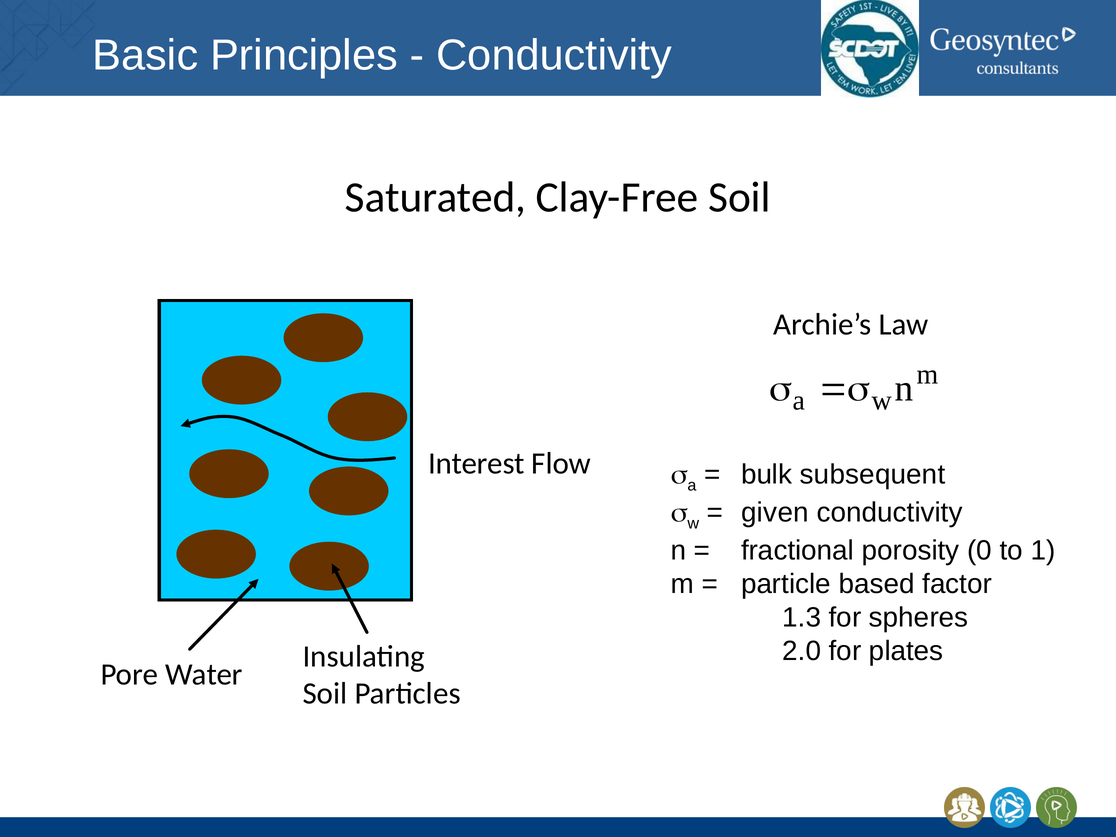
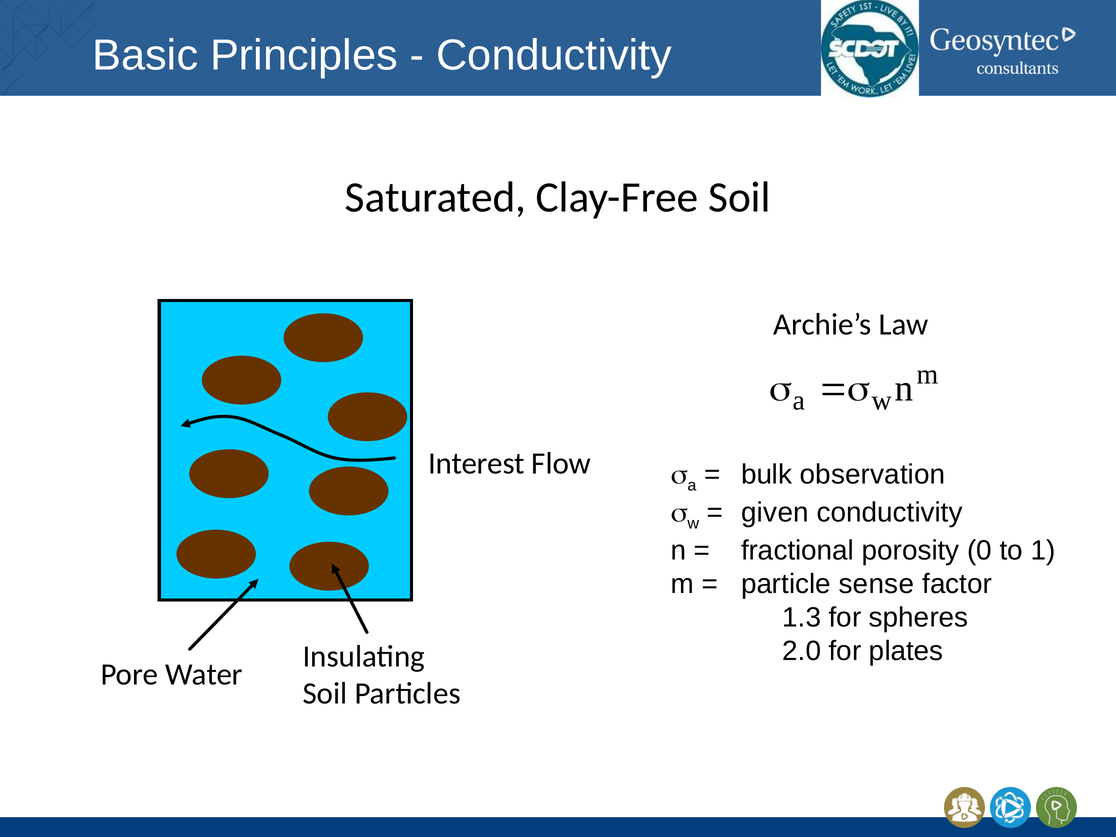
subsequent: subsequent -> observation
based: based -> sense
